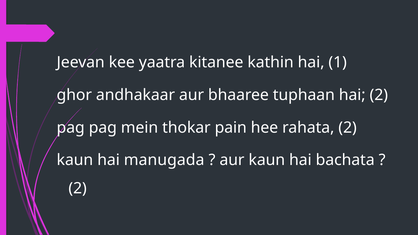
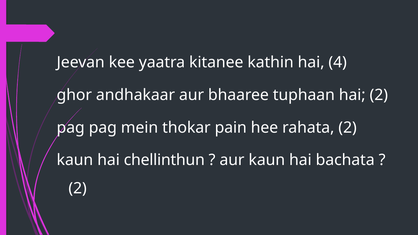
1: 1 -> 4
manugada: manugada -> chellinthun
